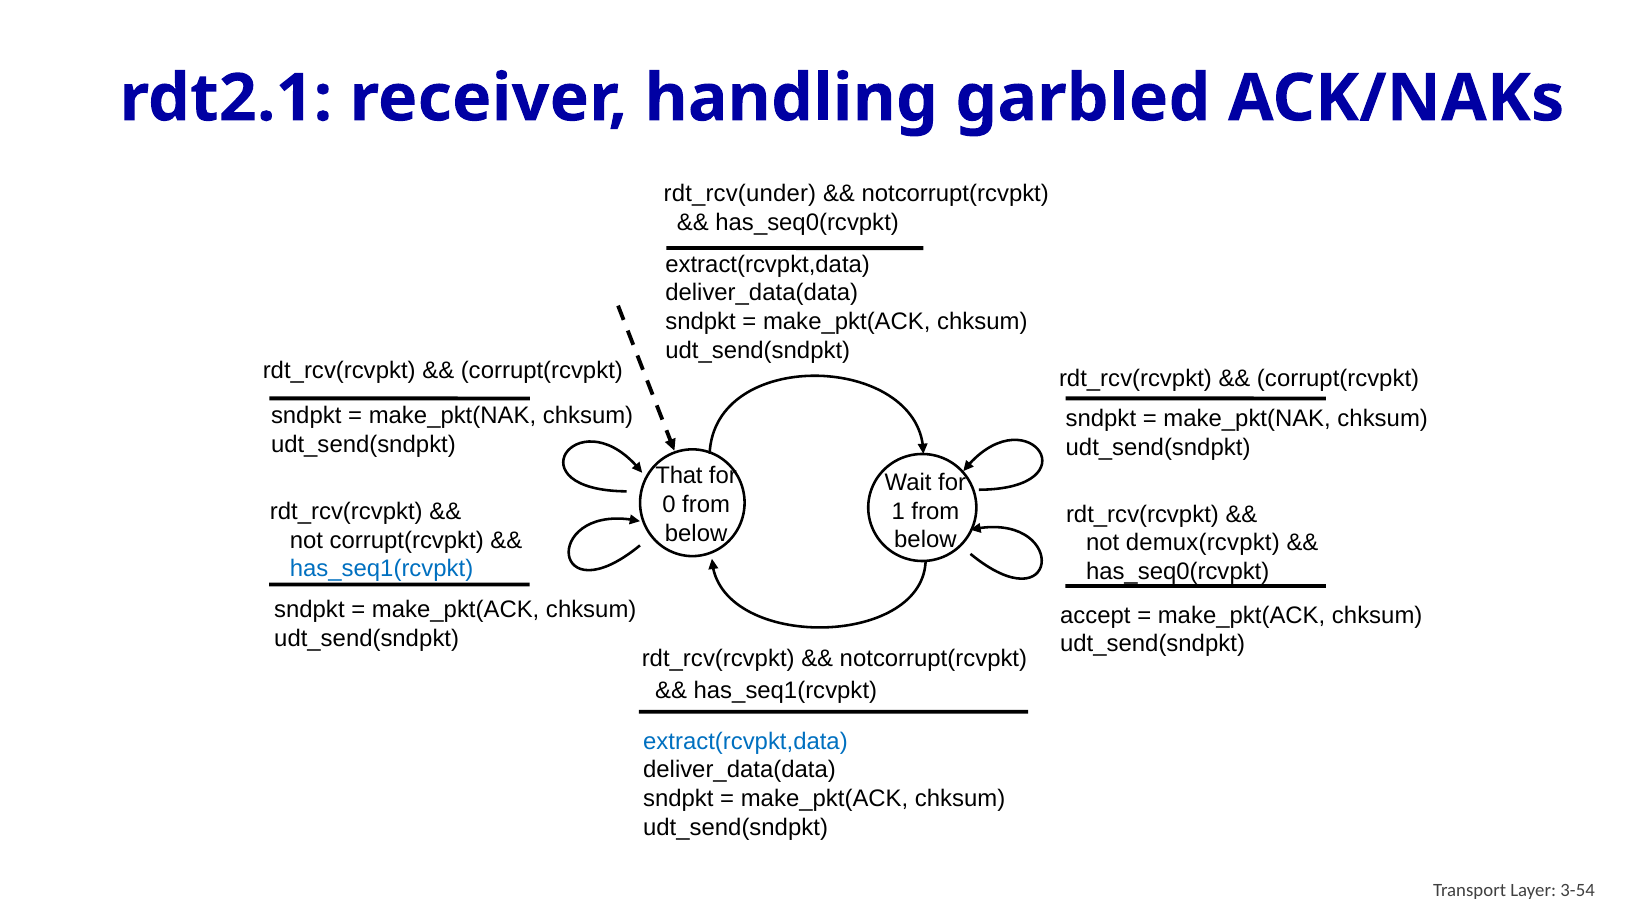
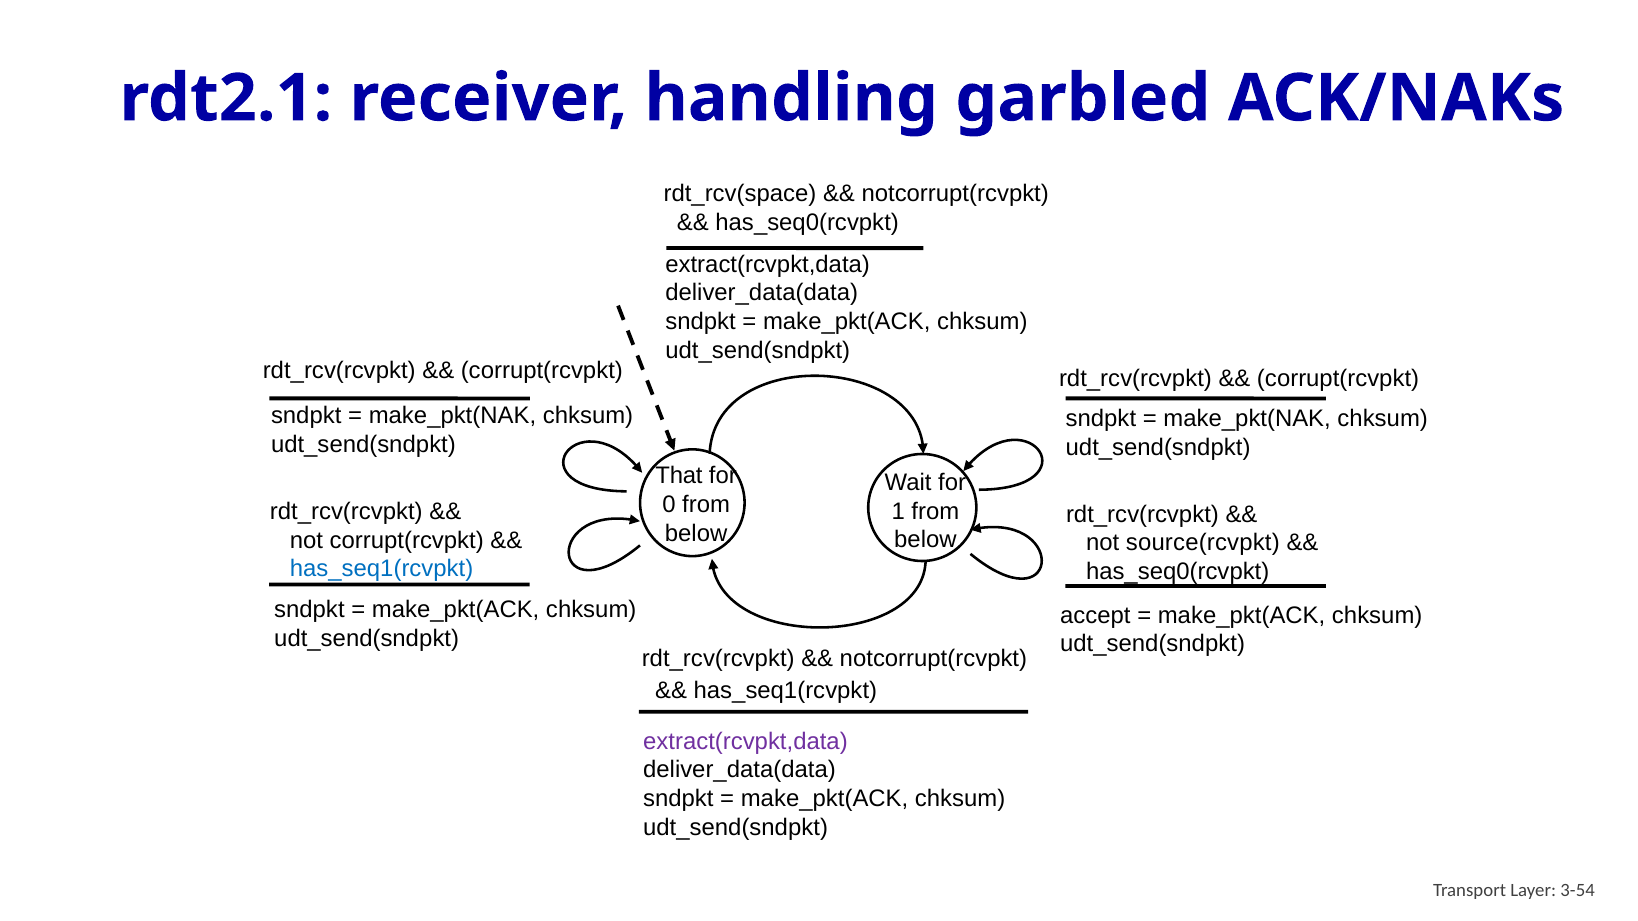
rdt_rcv(under: rdt_rcv(under -> rdt_rcv(space
demux(rcvpkt: demux(rcvpkt -> source(rcvpkt
extract(rcvpkt,data at (745, 742) colour: blue -> purple
